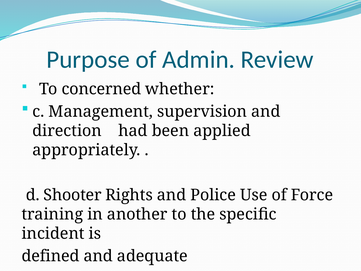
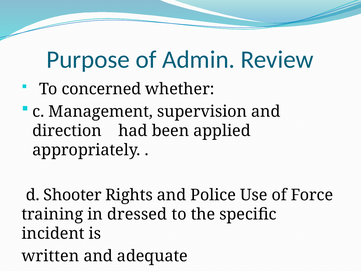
another: another -> dressed
defined: defined -> written
